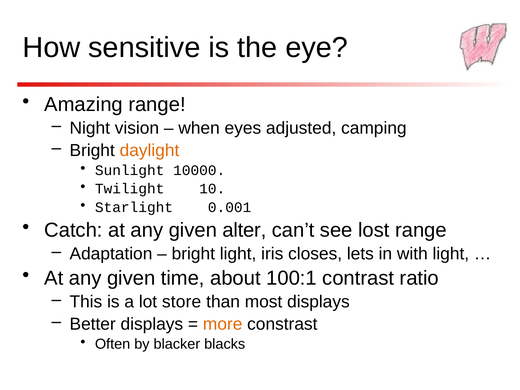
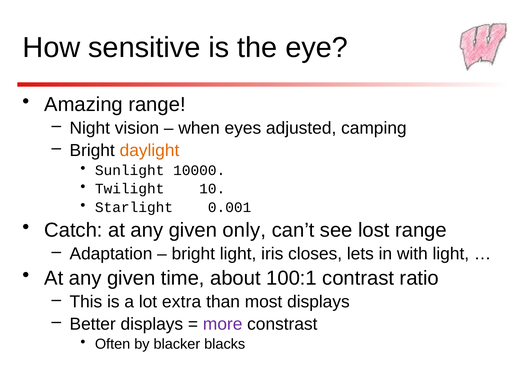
alter: alter -> only
store: store -> extra
more colour: orange -> purple
